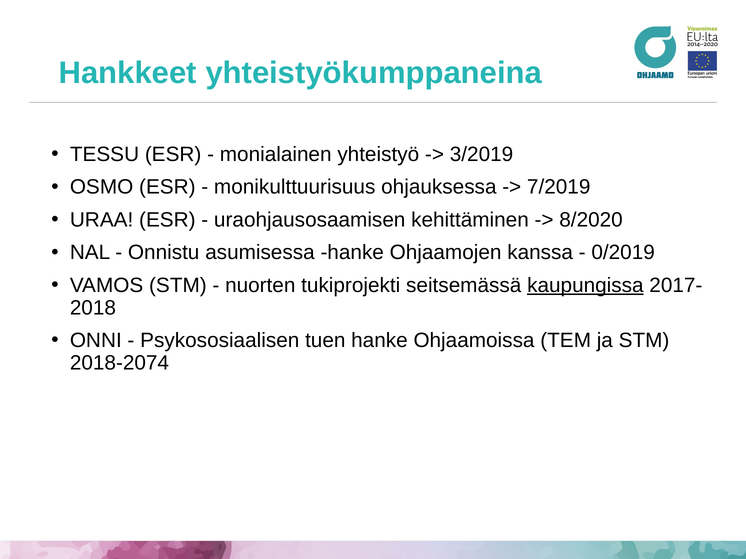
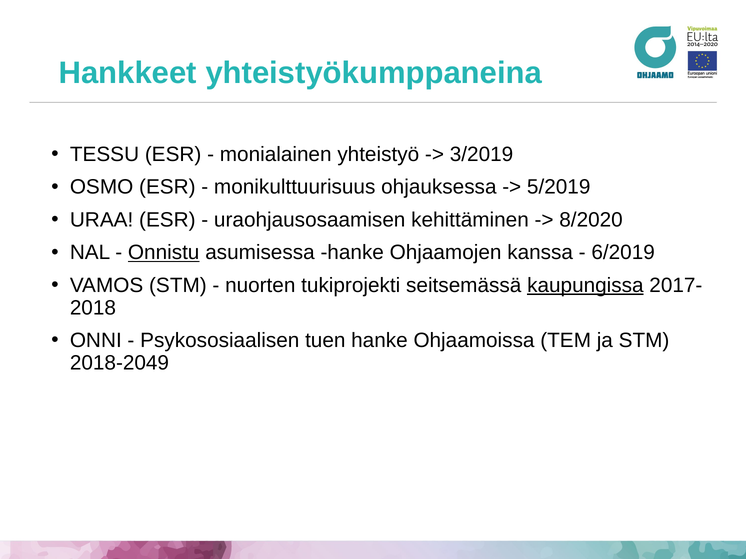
7/2019: 7/2019 -> 5/2019
Onnistu underline: none -> present
0/2019: 0/2019 -> 6/2019
2018-2074: 2018-2074 -> 2018-2049
